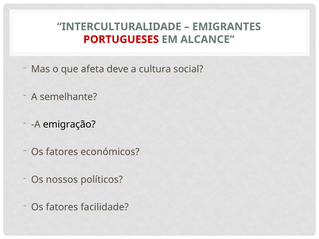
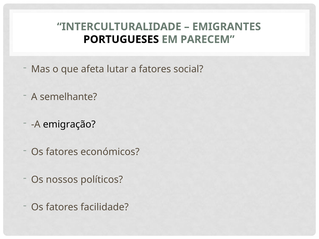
PORTUGUESES colour: red -> black
ALCANCE: ALCANCE -> PARECEM
deve: deve -> lutar
a cultura: cultura -> fatores
